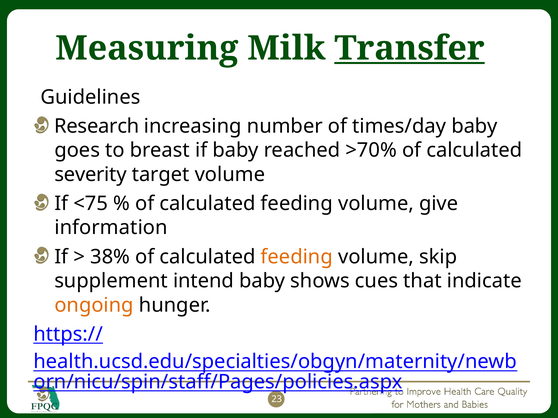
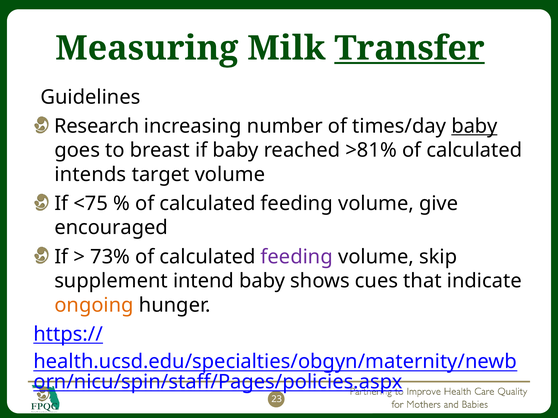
baby at (474, 126) underline: none -> present
>70%: >70% -> >81%
severity: severity -> intends
information: information -> encouraged
38%: 38% -> 73%
feeding at (297, 257) colour: orange -> purple
